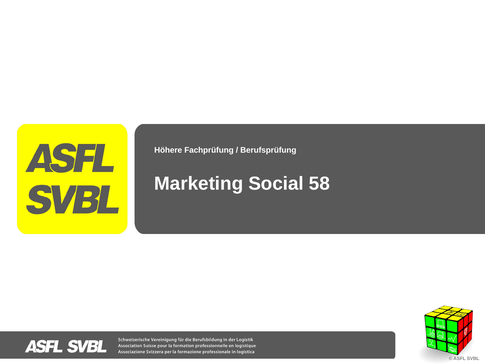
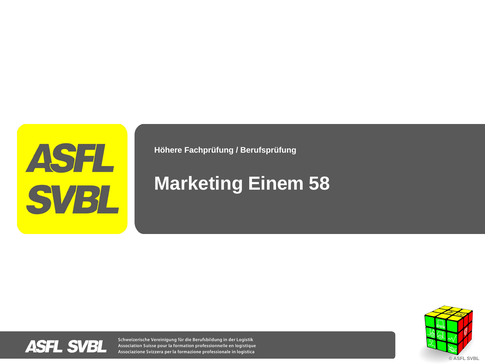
Social: Social -> Einem
